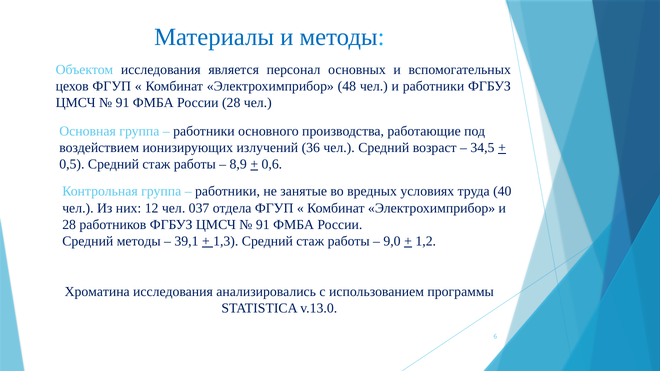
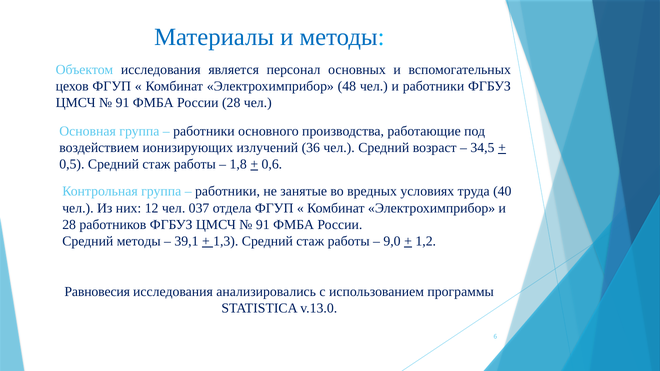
8,9: 8,9 -> 1,8
Хроматина: Хроматина -> Равновесия
